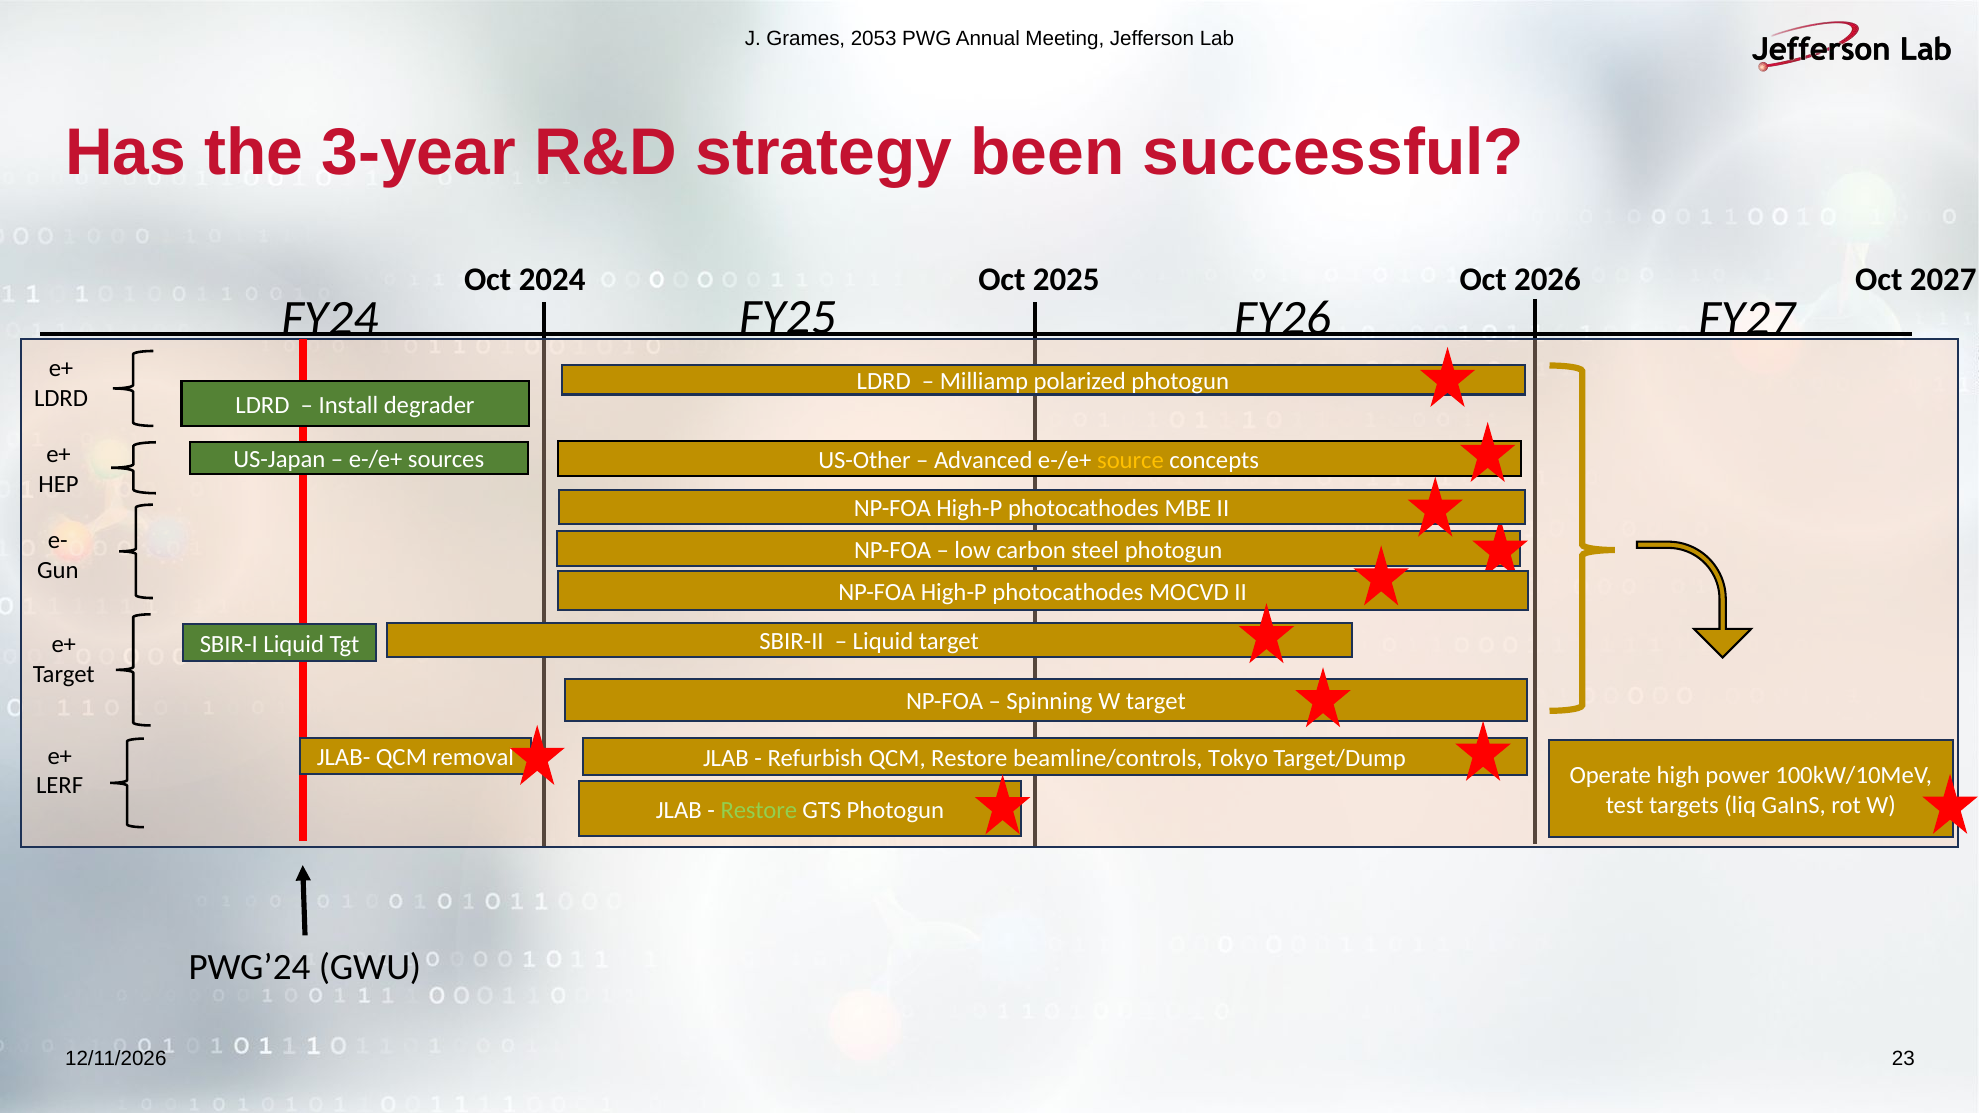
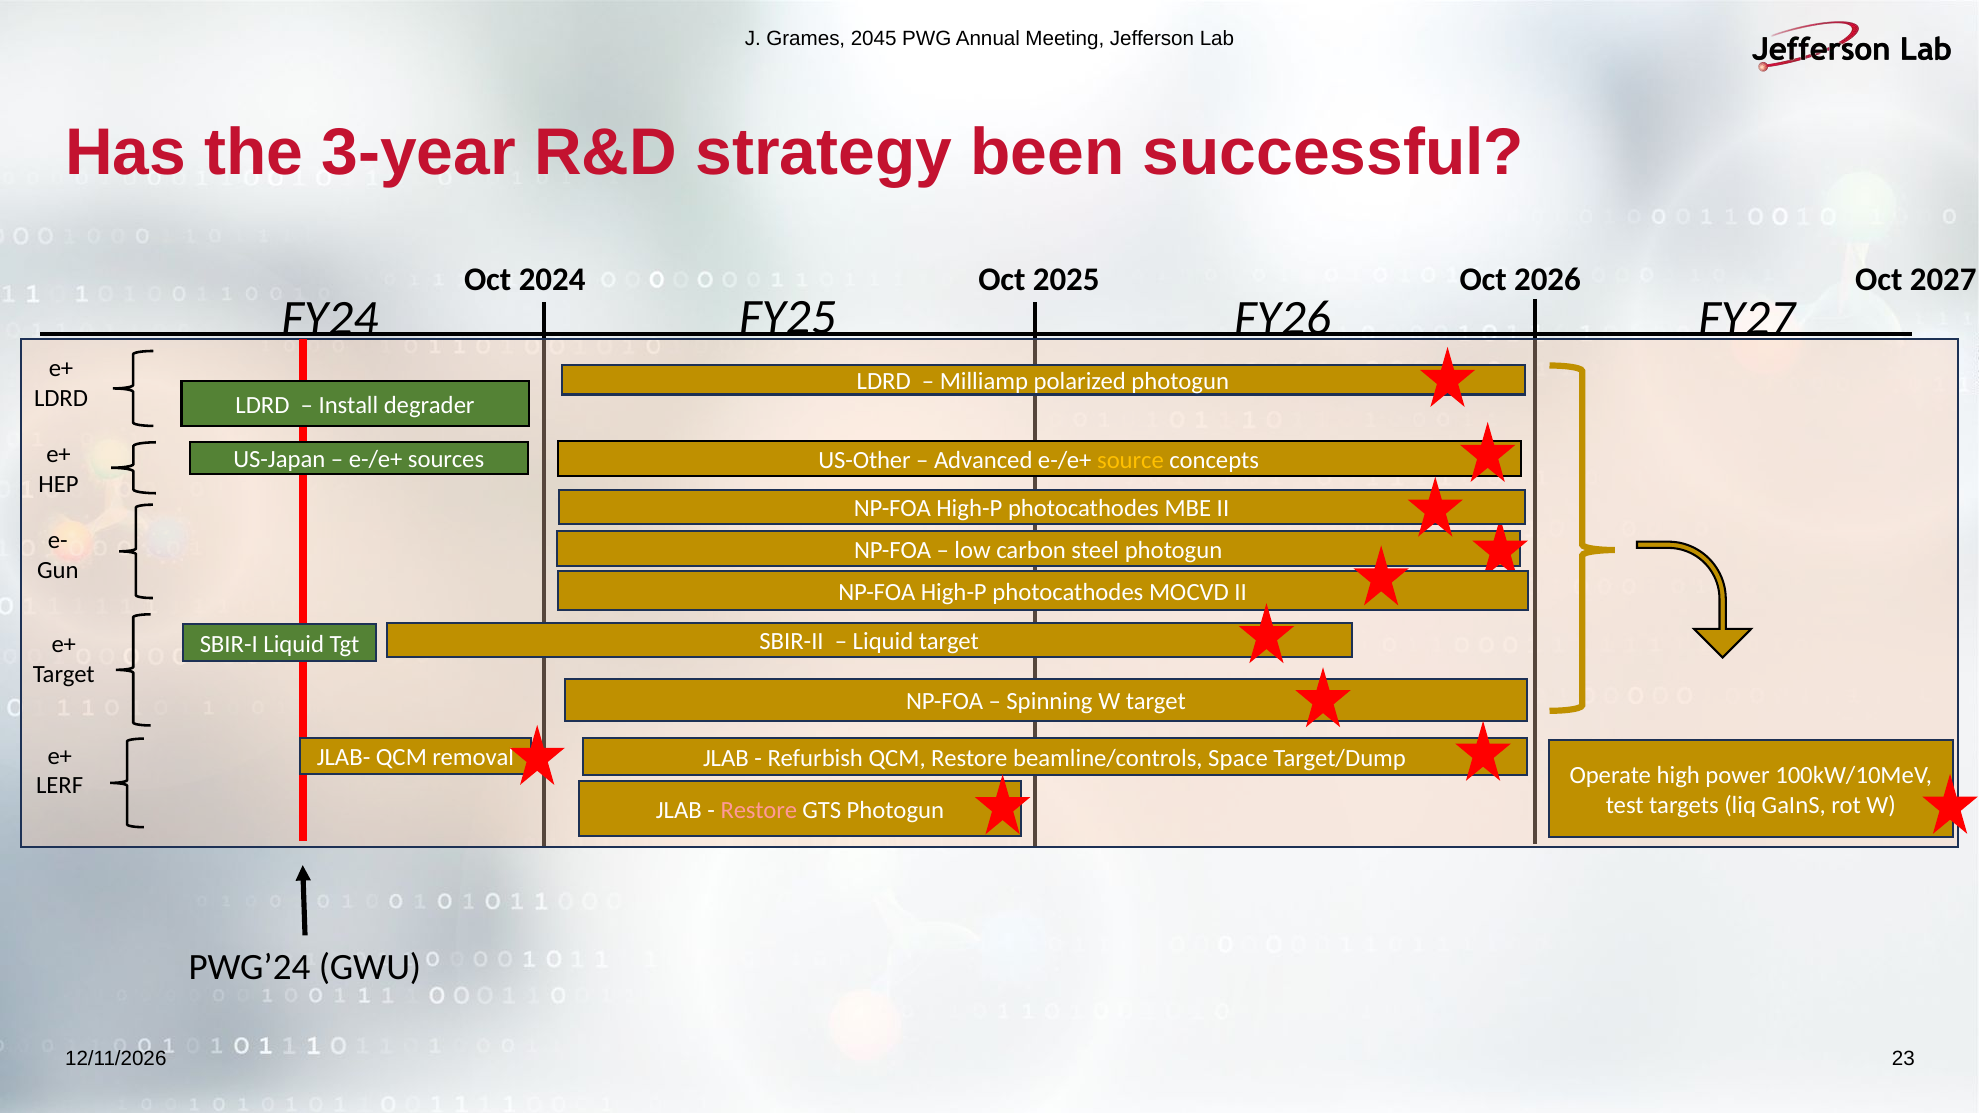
2053: 2053 -> 2045
Tokyo: Tokyo -> Space
Restore at (759, 810) colour: light green -> pink
